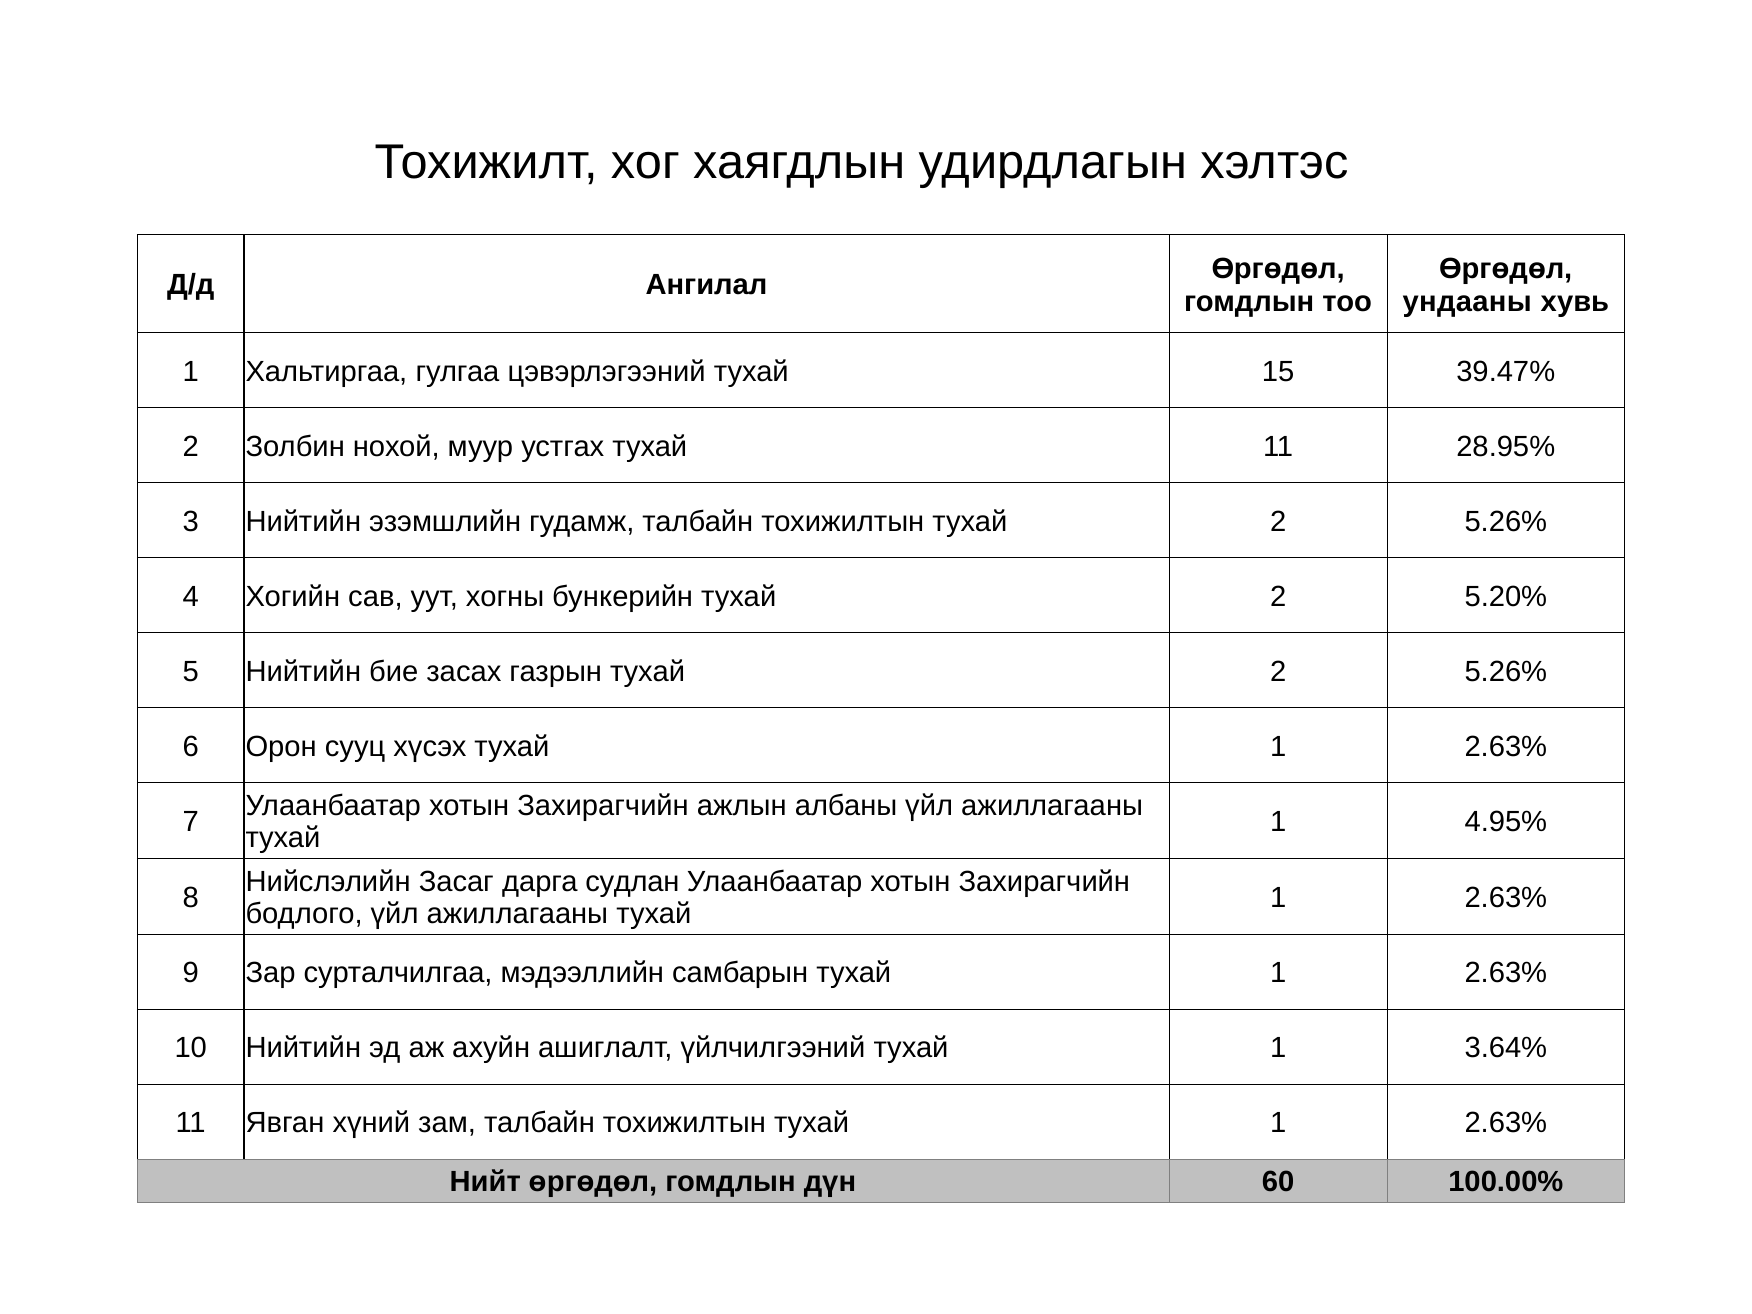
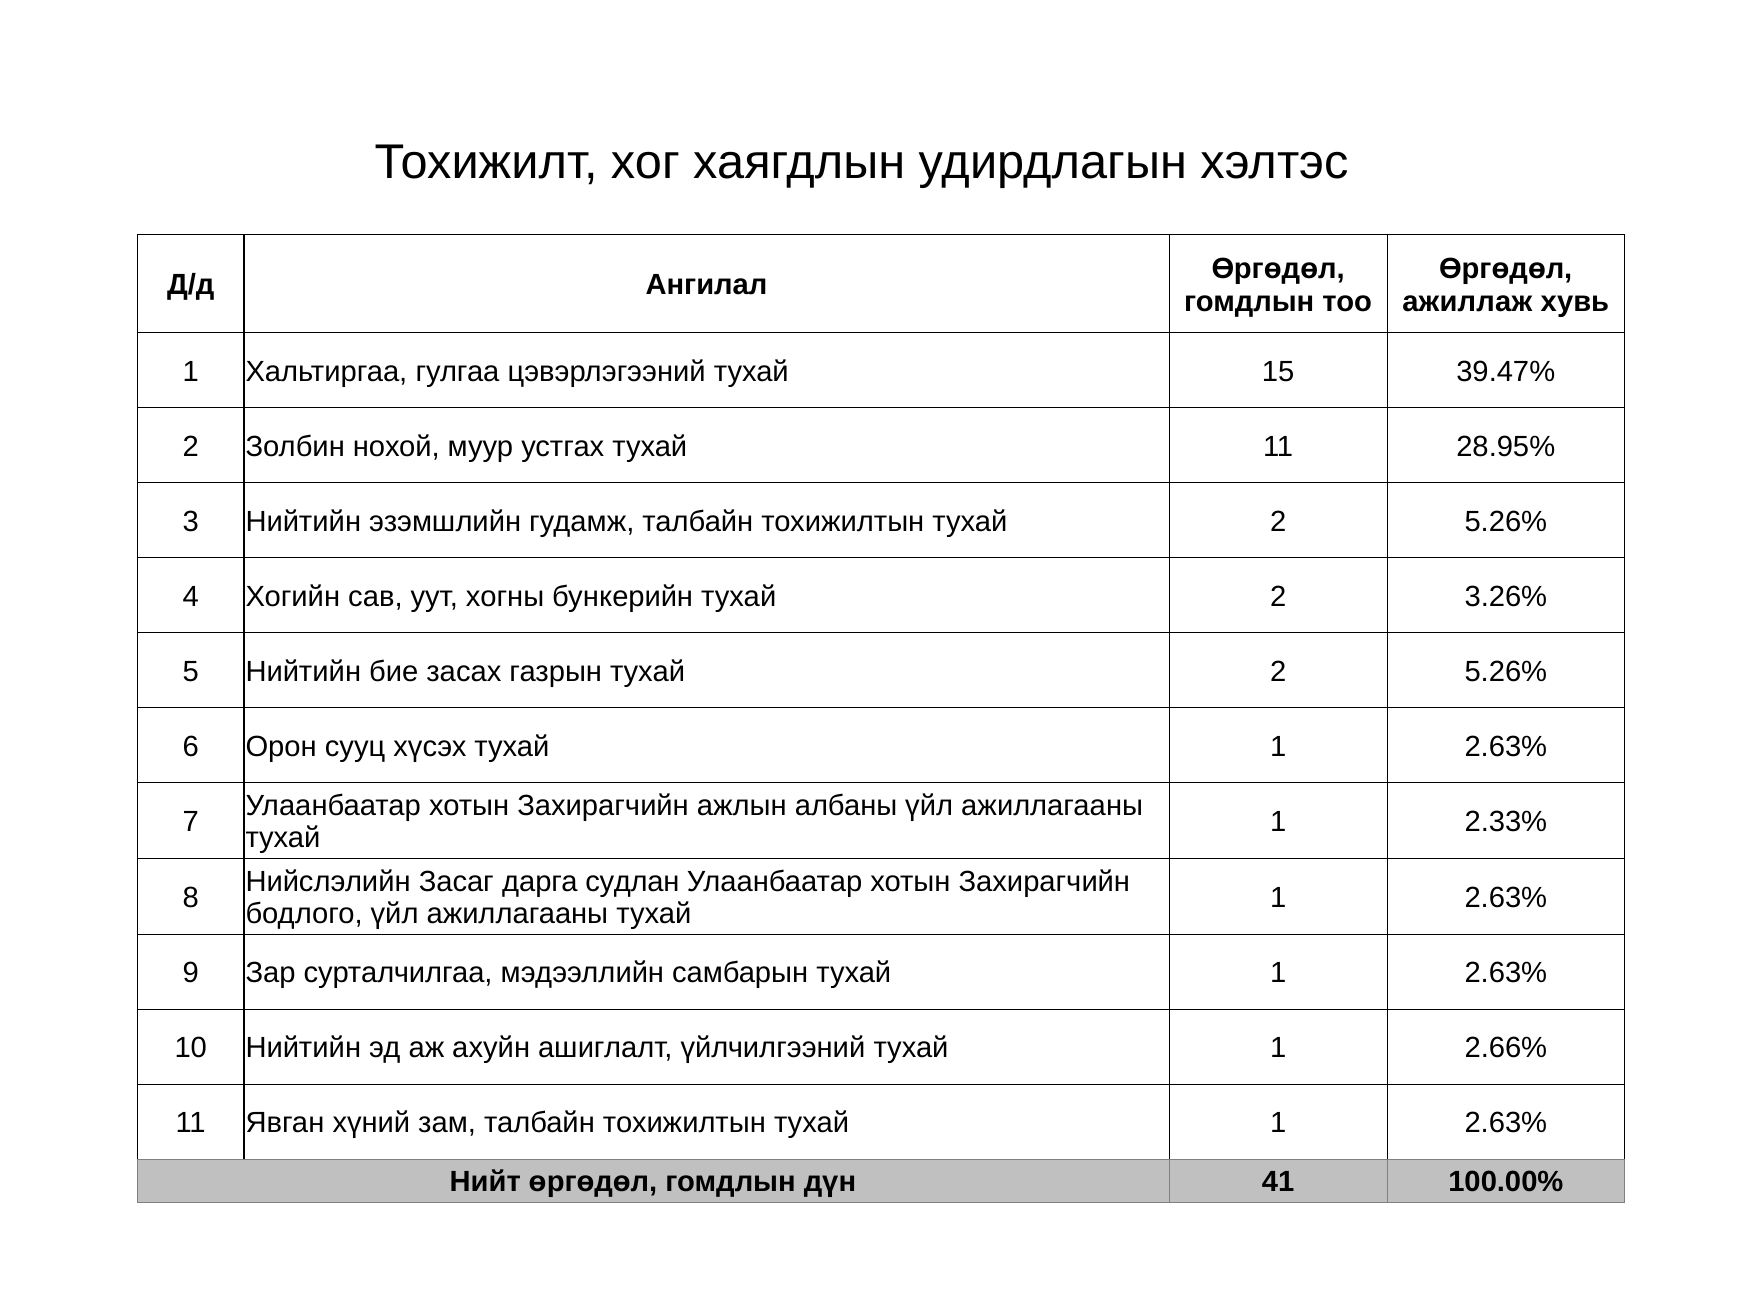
ундааны: ундааны -> ажиллаж
5.20%: 5.20% -> 3.26%
4.95%: 4.95% -> 2.33%
3.64%: 3.64% -> 2.66%
60: 60 -> 41
